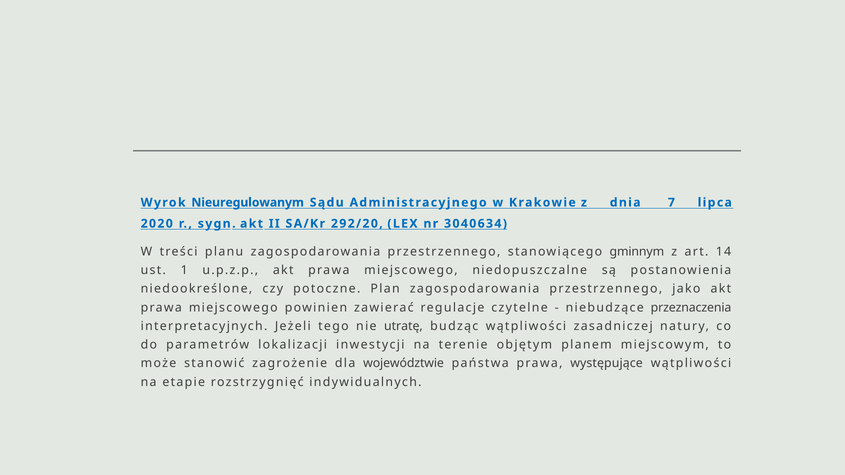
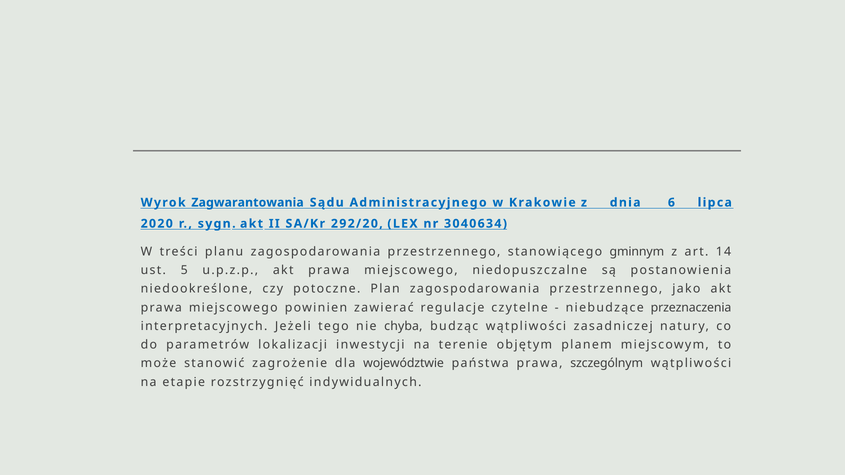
Nieuregulowanym: Nieuregulowanym -> Zagwarantowania
7: 7 -> 6
1: 1 -> 5
utratę: utratę -> chyba
występujące: występujące -> szczególnym
